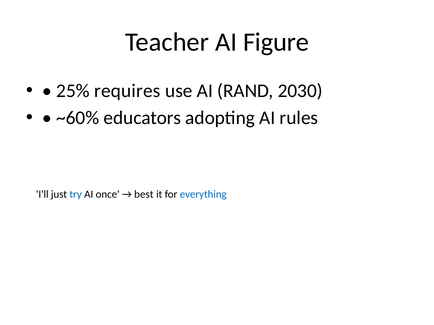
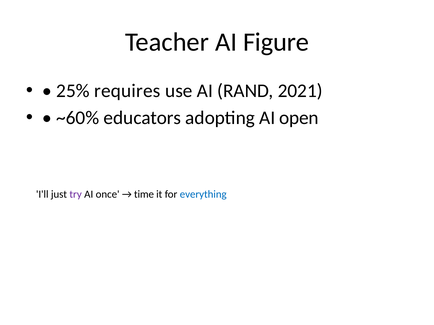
2030: 2030 -> 2021
rules: rules -> open
try colour: blue -> purple
best: best -> time
